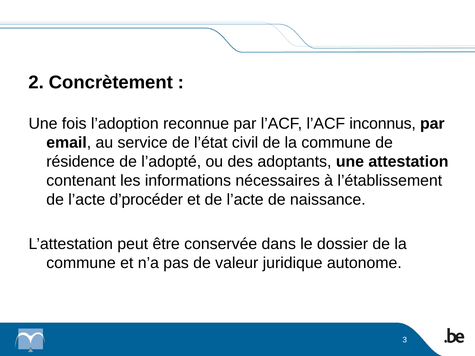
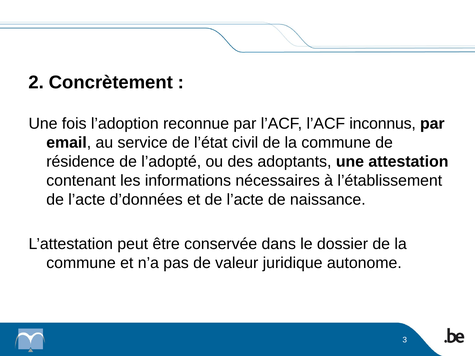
d’procéder: d’procéder -> d’données
